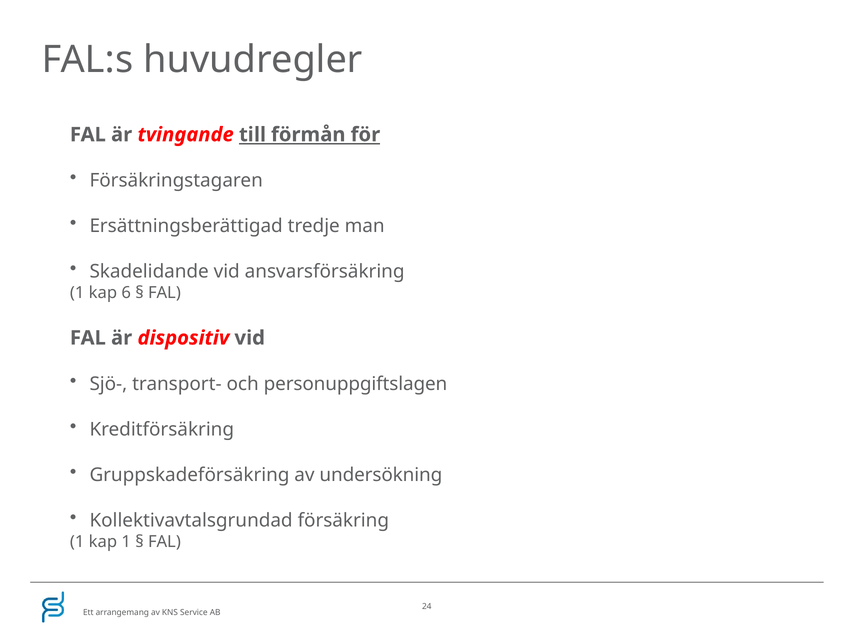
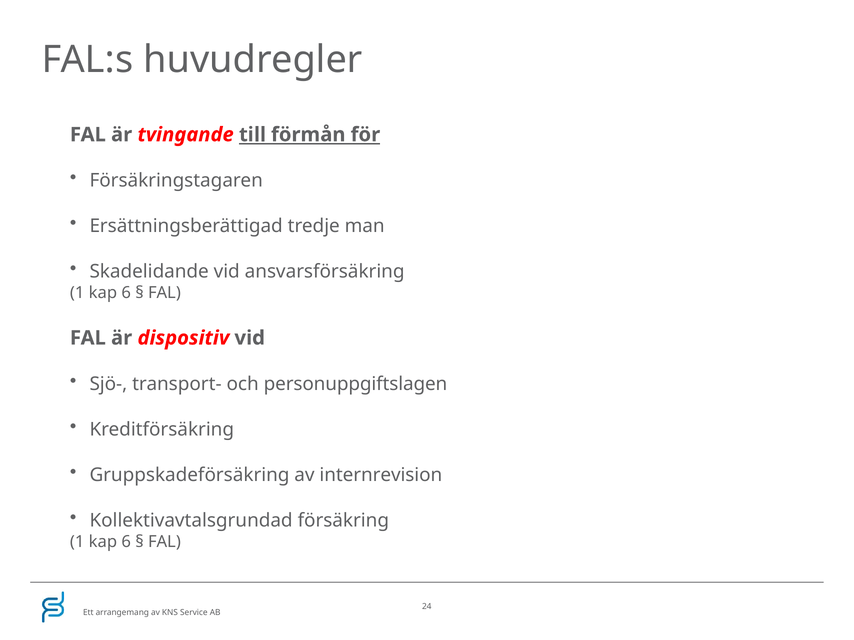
undersökning: undersökning -> internrevision
1 at (126, 542): 1 -> 6
